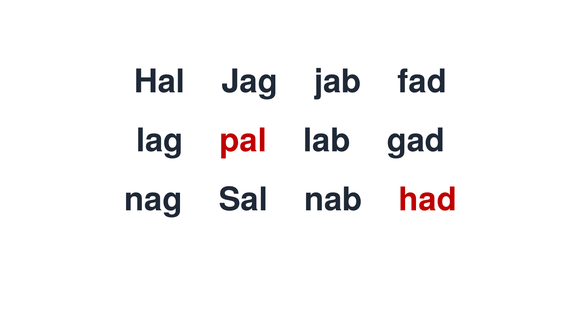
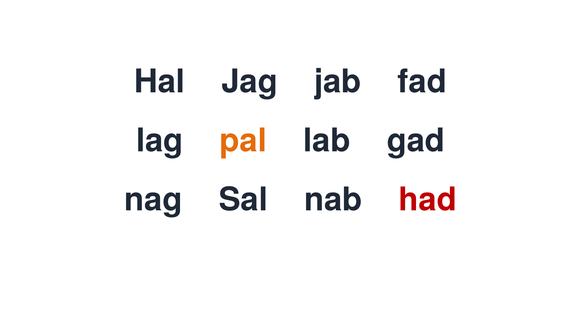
pal colour: red -> orange
